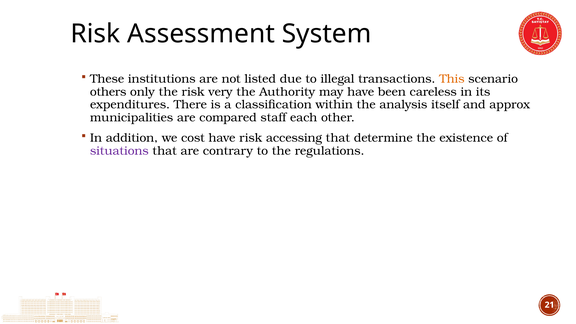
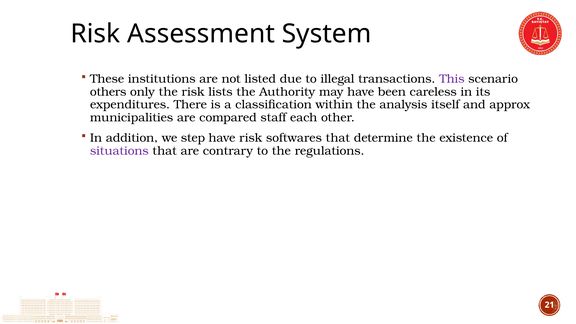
This colour: orange -> purple
very: very -> lists
cost: cost -> step
accessing: accessing -> softwares
